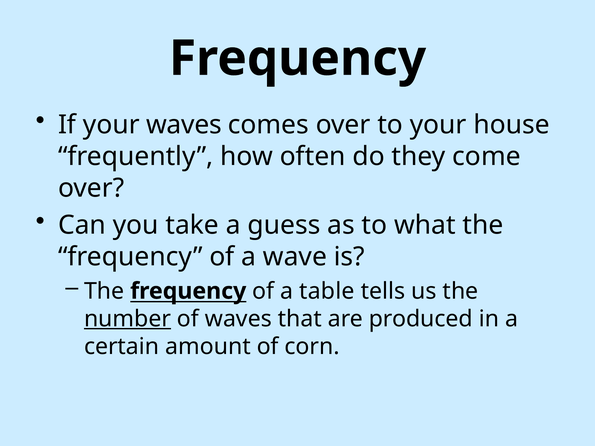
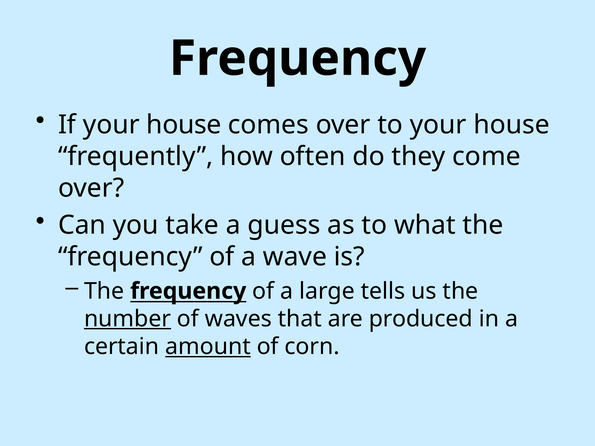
If your waves: waves -> house
table: table -> large
amount underline: none -> present
